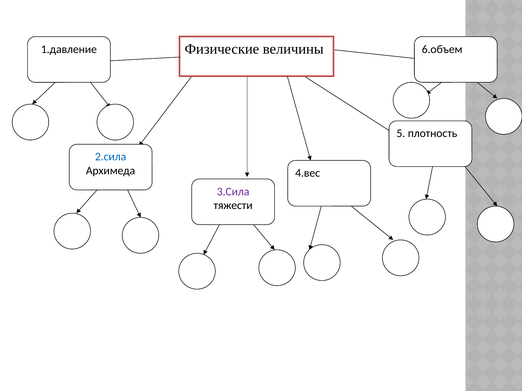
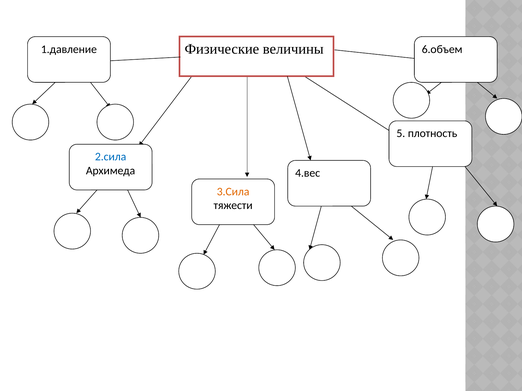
3.Сила colour: purple -> orange
